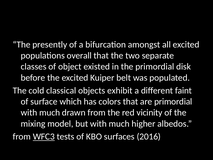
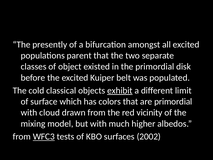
overall: overall -> parent
exhibit underline: none -> present
faint: faint -> limit
much at (50, 112): much -> cloud
2016: 2016 -> 2002
